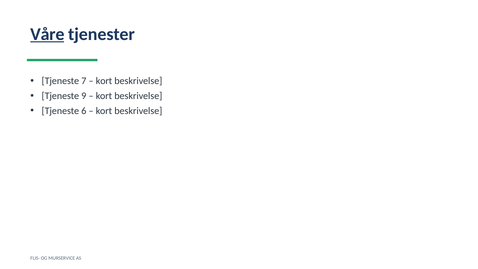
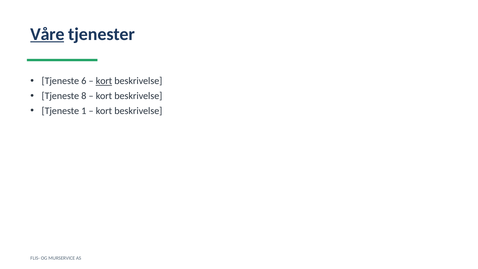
7: 7 -> 6
kort at (104, 81) underline: none -> present
9: 9 -> 8
6: 6 -> 1
